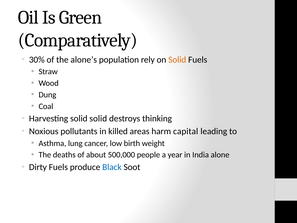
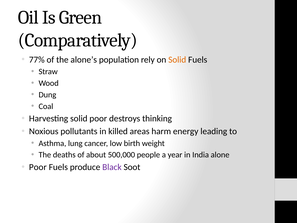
30%: 30% -> 77%
solid solid: solid -> poor
capital: capital -> energy
Dirty at (38, 167): Dirty -> Poor
Black colour: blue -> purple
